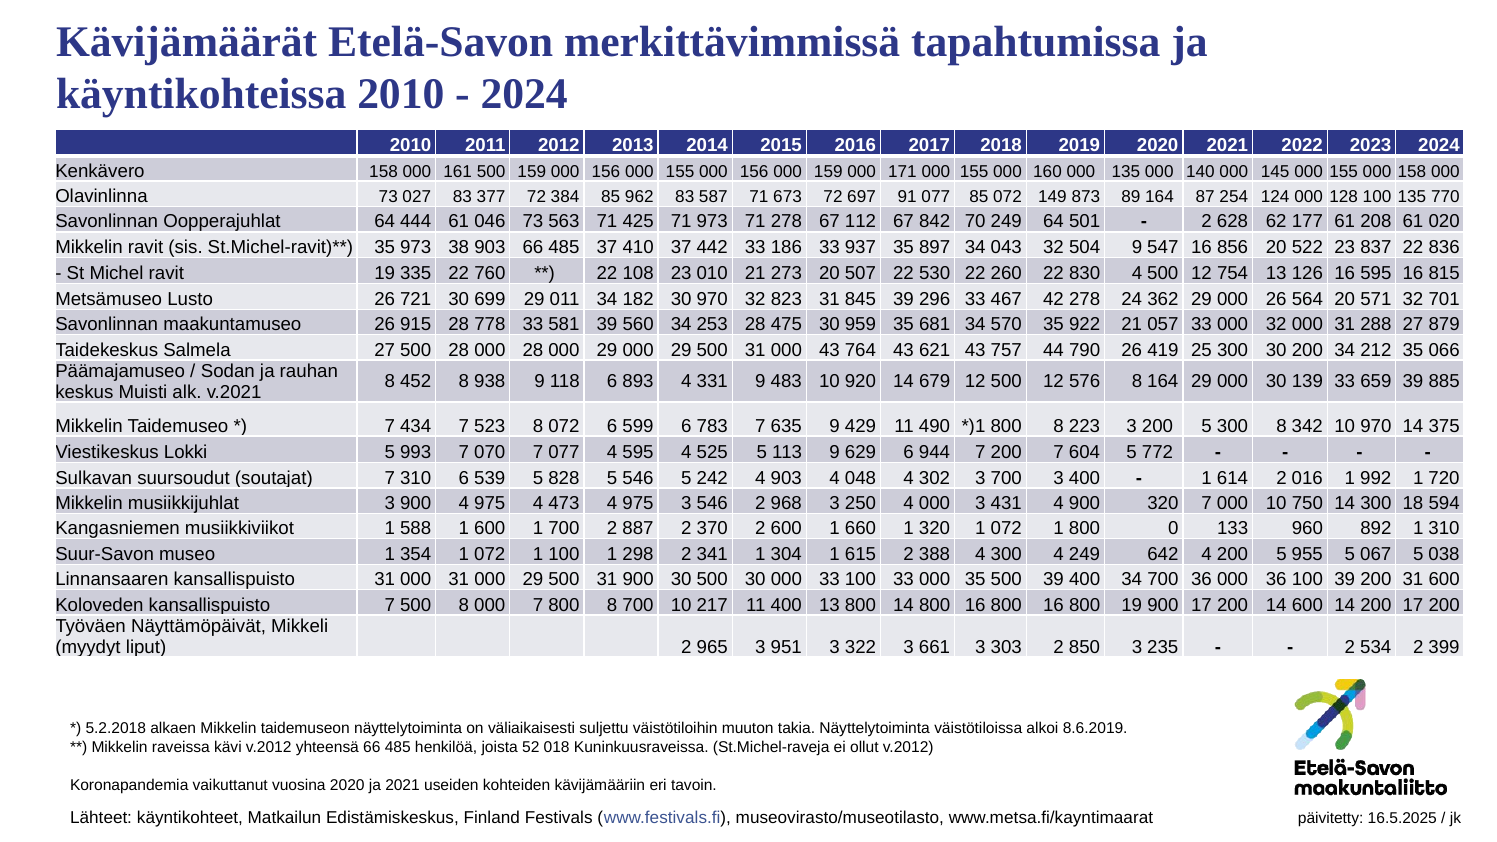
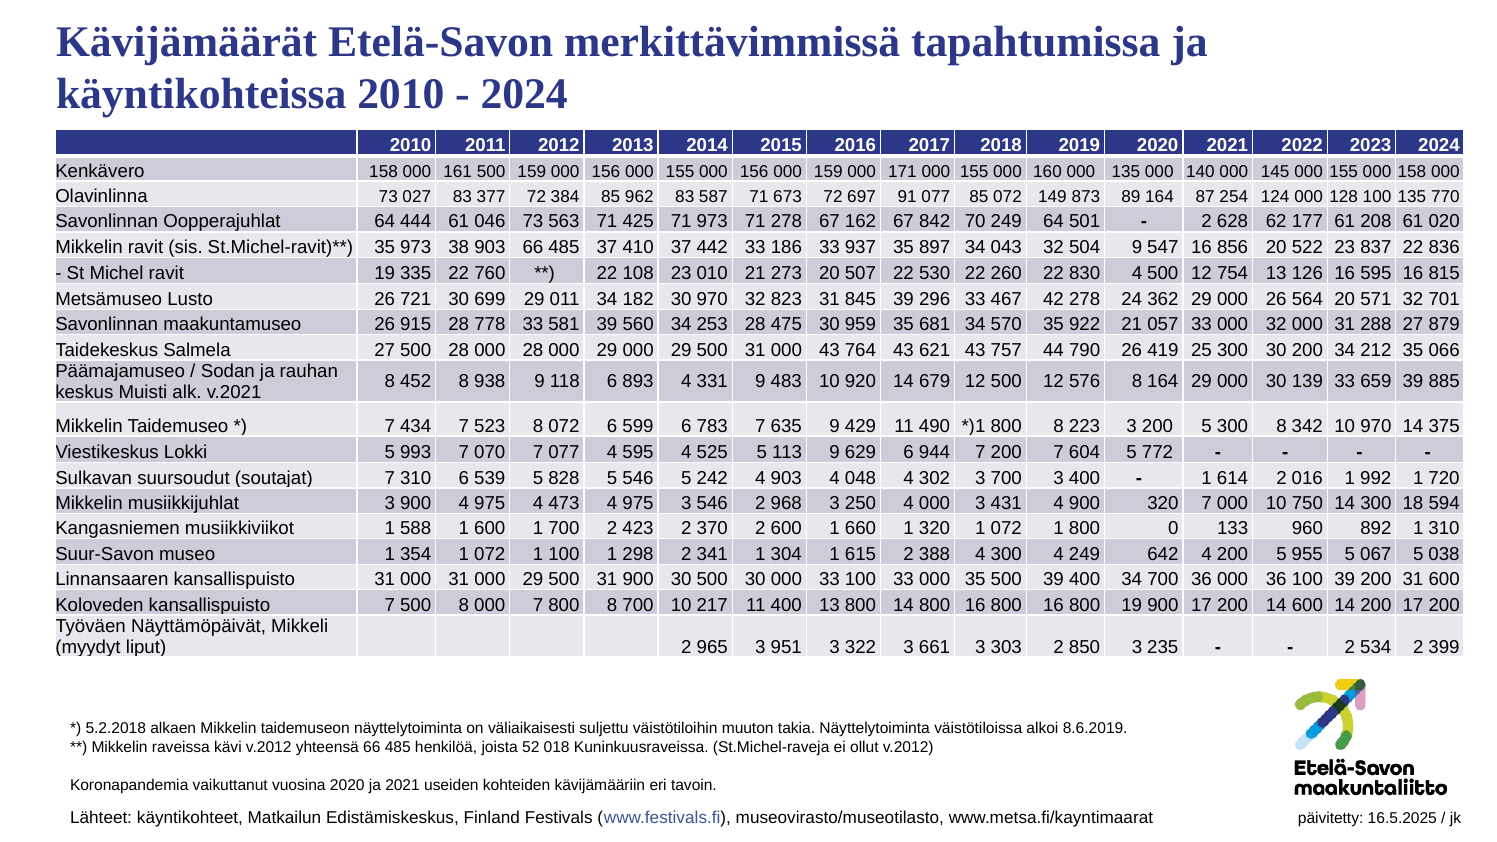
112: 112 -> 162
887: 887 -> 423
